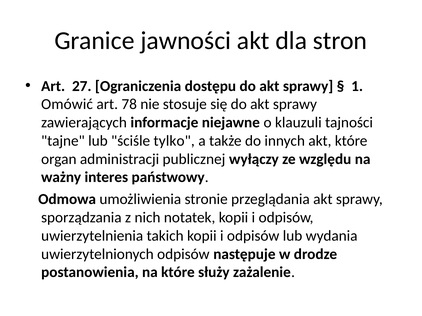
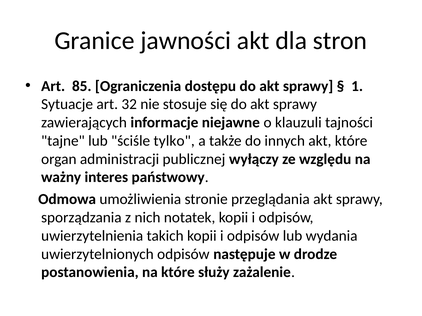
27: 27 -> 85
Omówić: Omówić -> Sytuacje
78: 78 -> 32
